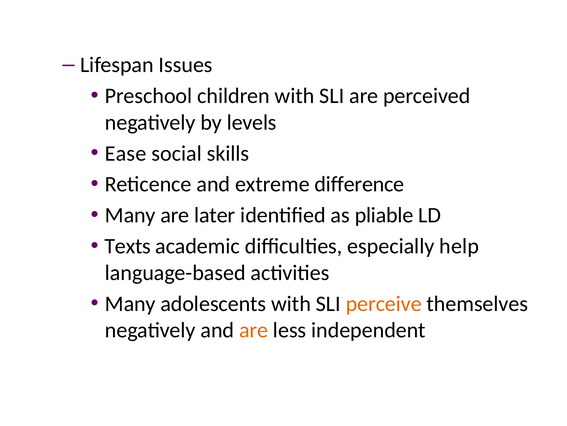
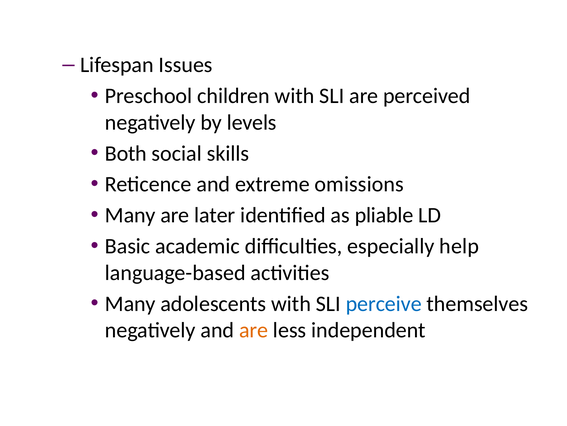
Ease: Ease -> Both
difference: difference -> omissions
Texts: Texts -> Basic
perceive colour: orange -> blue
